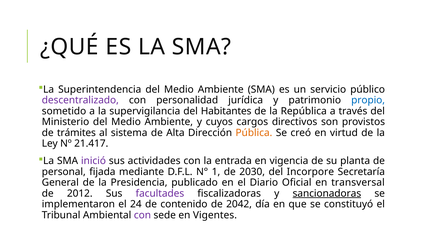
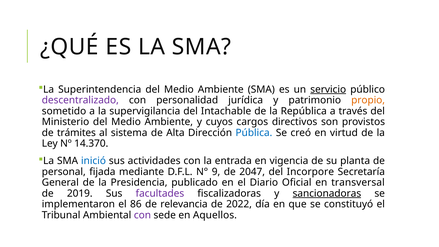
servicio underline: none -> present
propio colour: blue -> orange
Habitantes: Habitantes -> Intachable
Pública colour: orange -> blue
21.417: 21.417 -> 14.370
inició colour: purple -> blue
1: 1 -> 9
2030: 2030 -> 2047
2012: 2012 -> 2019
24: 24 -> 86
contenido: contenido -> relevancia
2042: 2042 -> 2022
Vigentes: Vigentes -> Aquellos
